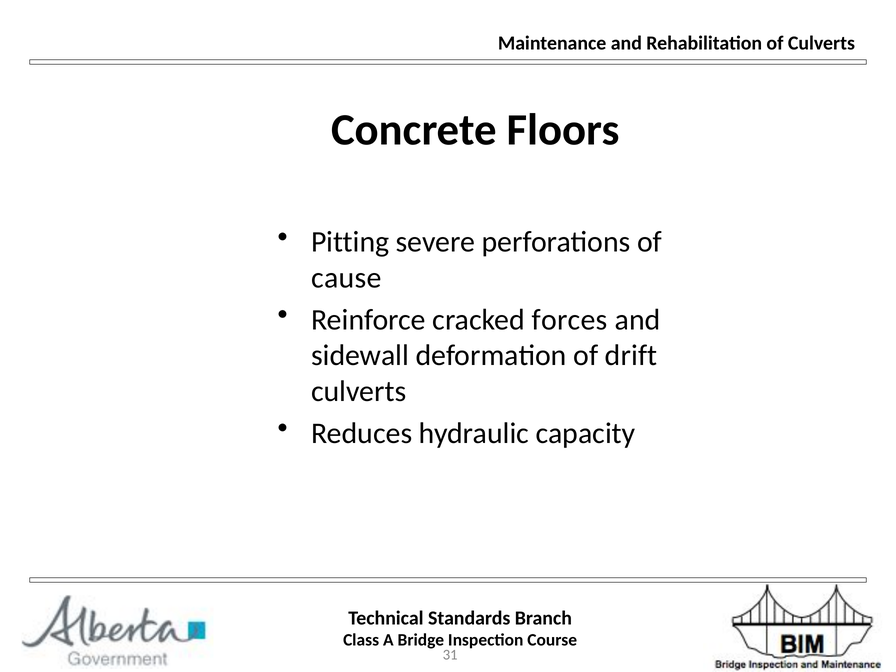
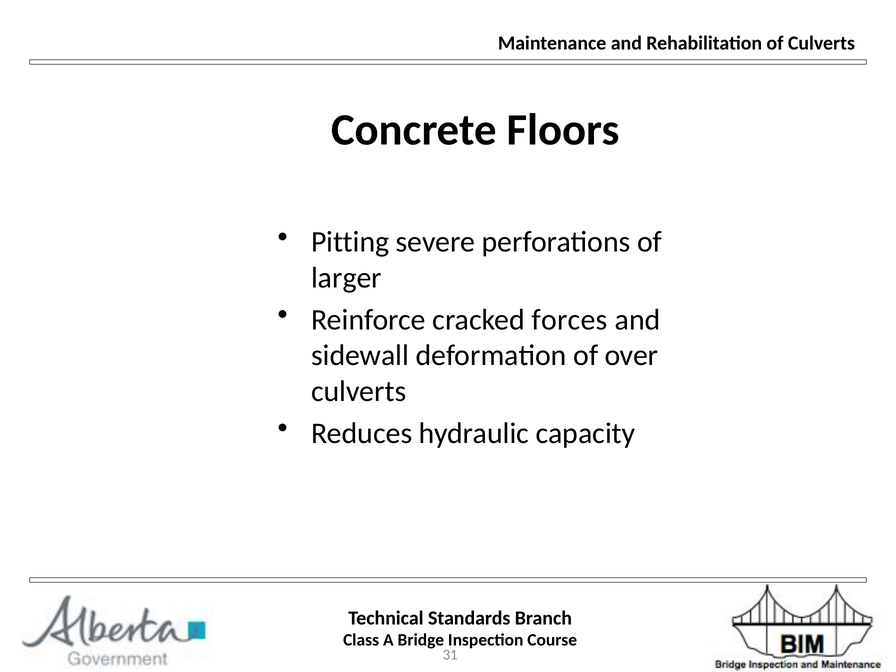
cause: cause -> larger
drift: drift -> over
